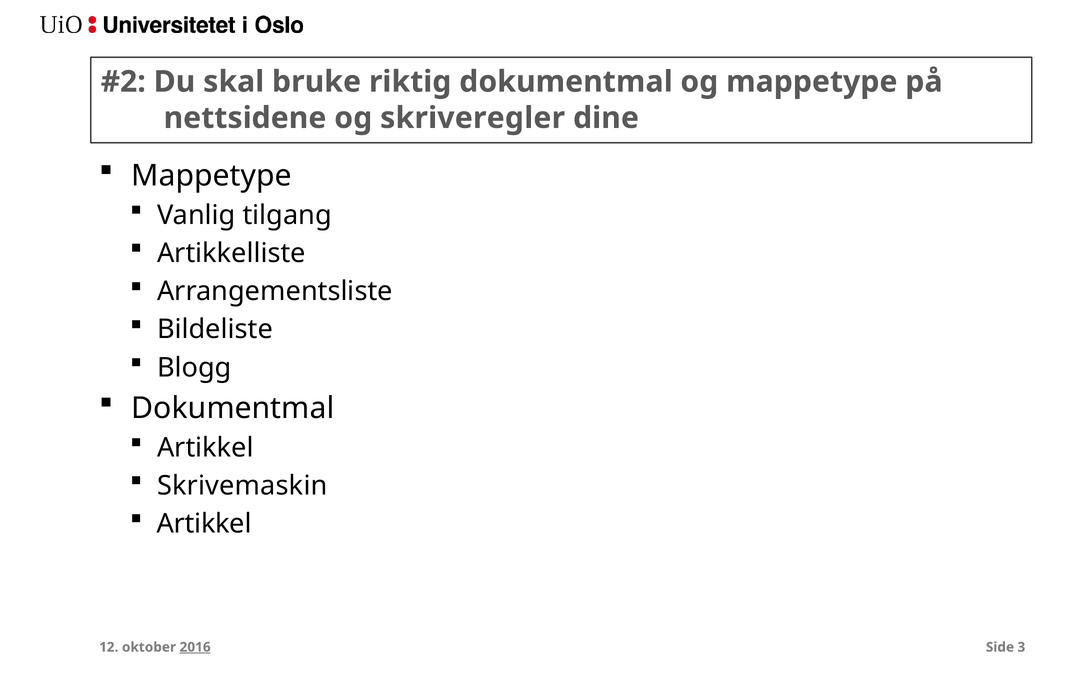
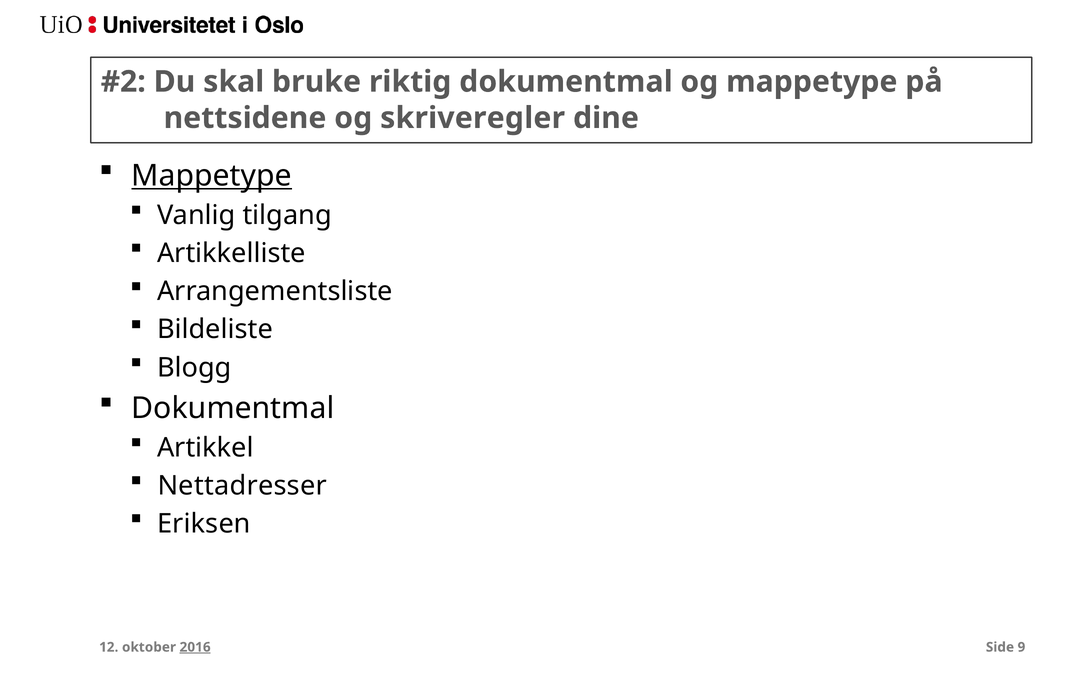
Mappetype at (212, 176) underline: none -> present
Skrivemaskin: Skrivemaskin -> Nettadresser
Artikkel at (204, 524): Artikkel -> Eriksen
3: 3 -> 9
